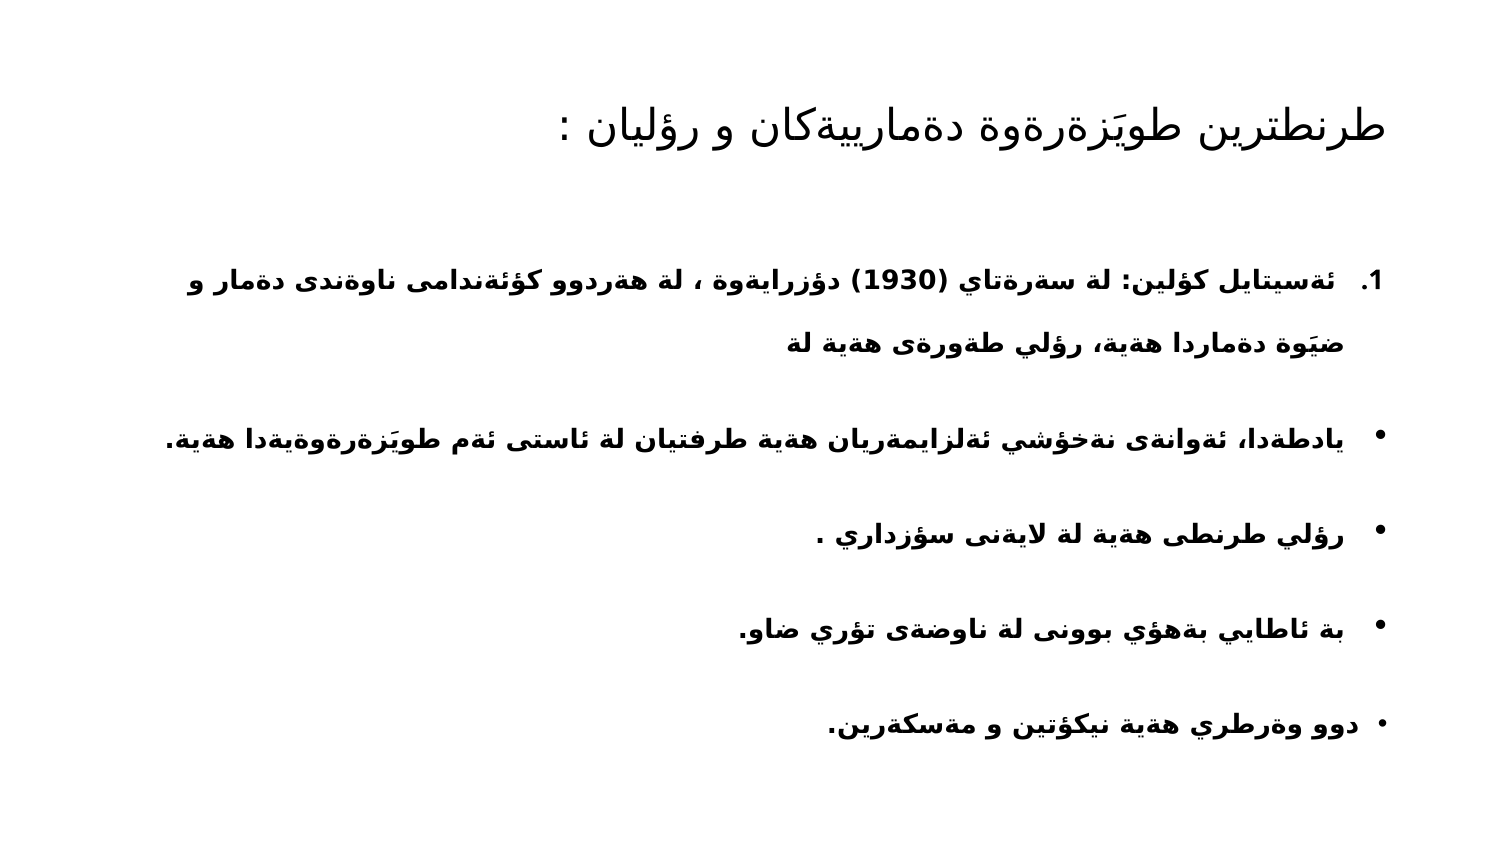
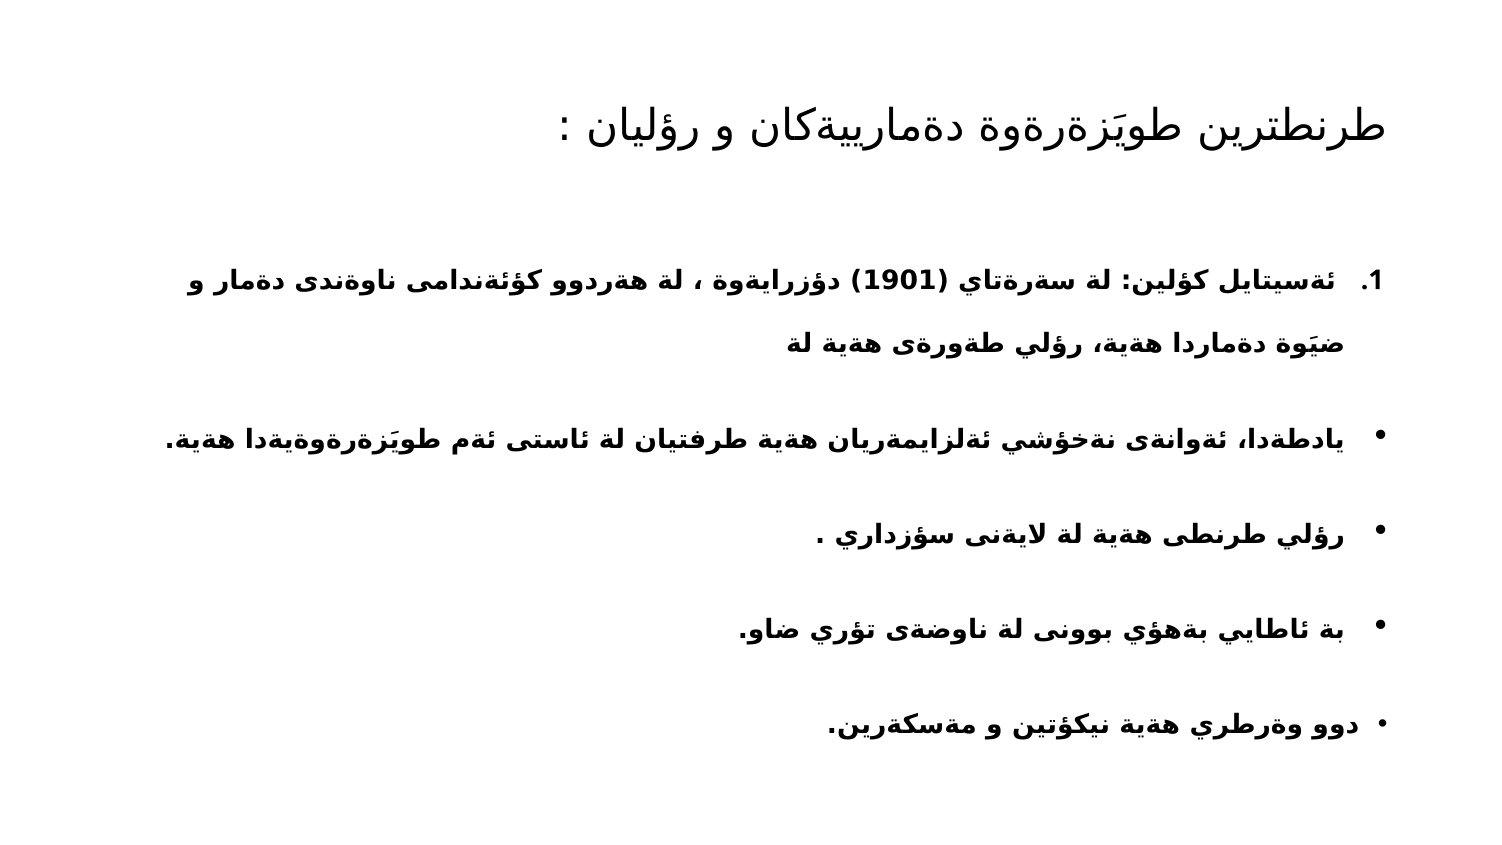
1930: 1930 -> 1901
